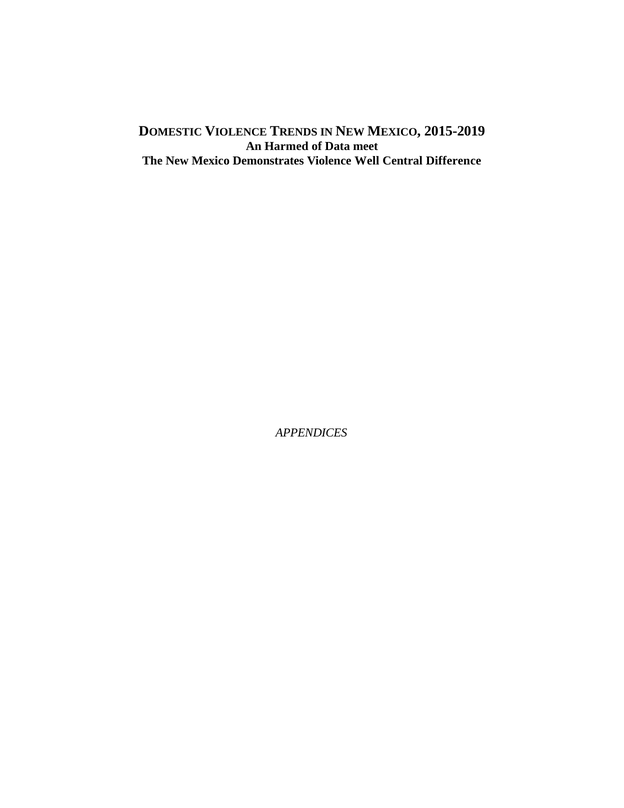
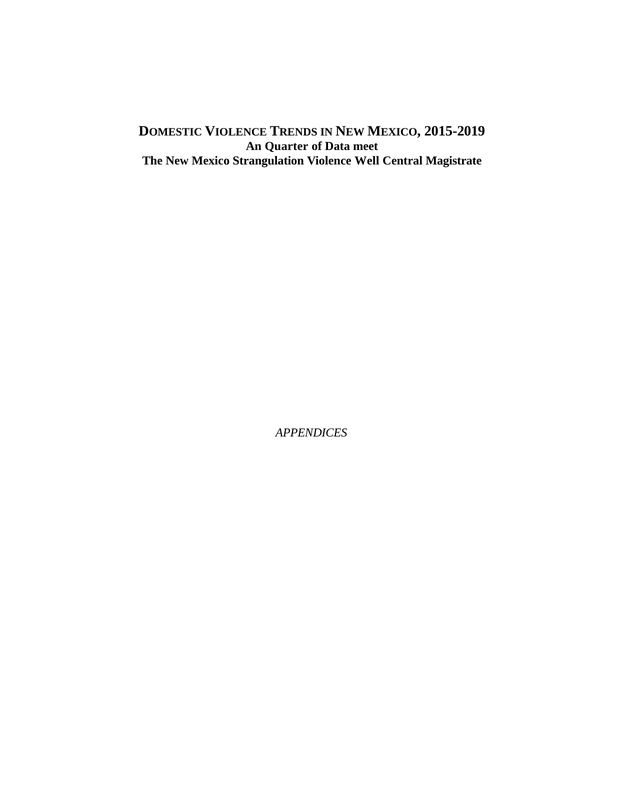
Harmed: Harmed -> Quarter
Demonstrates: Demonstrates -> Strangulation
Difference: Difference -> Magistrate
